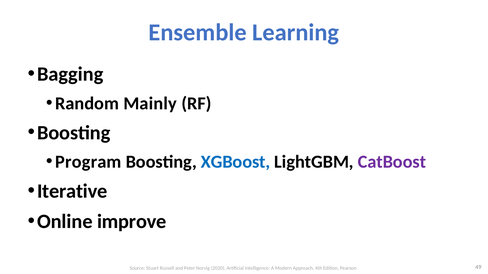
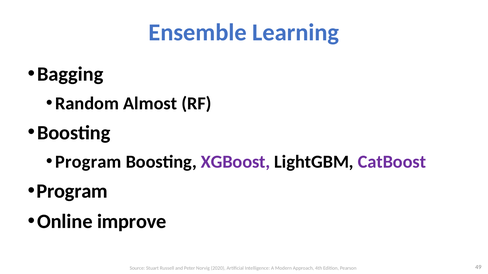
Mainly: Mainly -> Almost
XGBoost colour: blue -> purple
Iterative at (72, 191): Iterative -> Program
